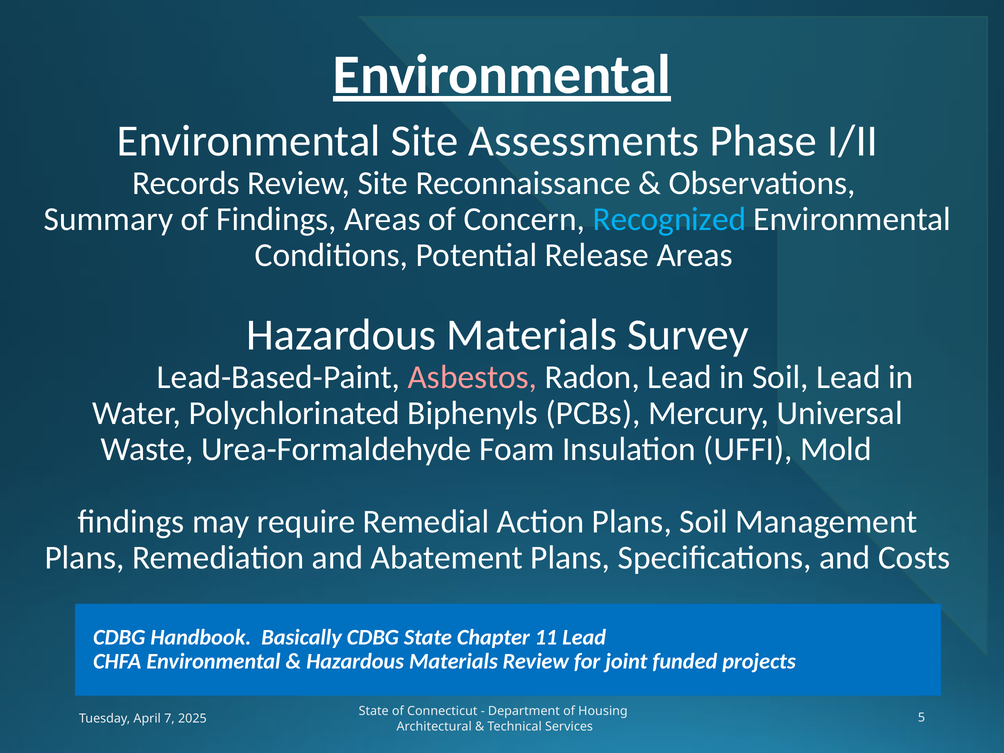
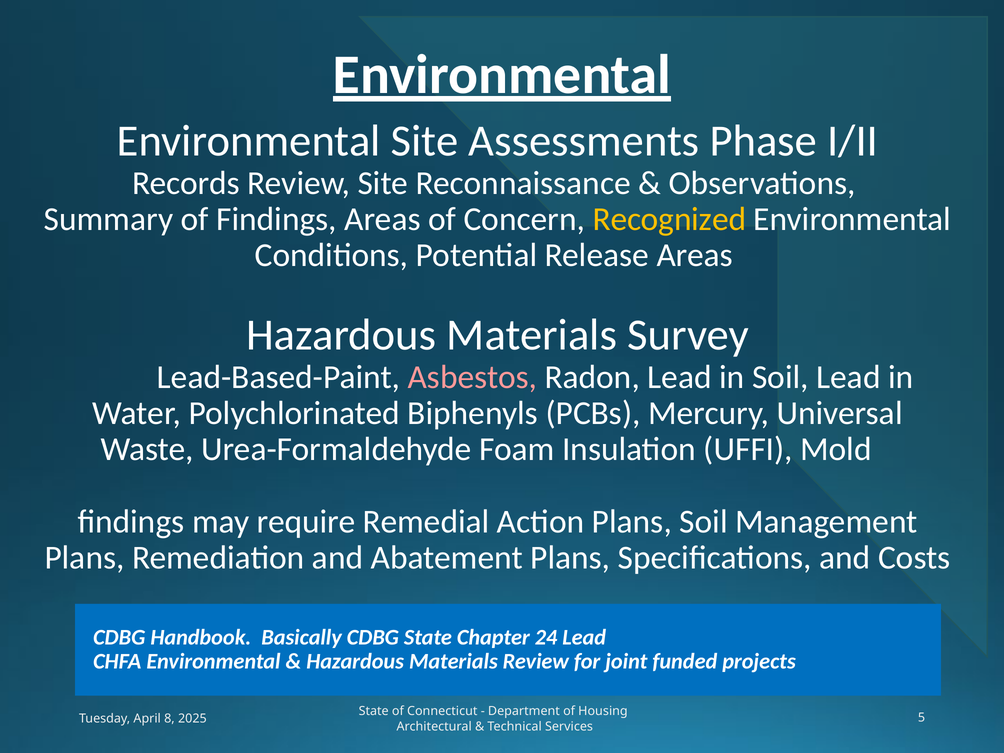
Recognized colour: light blue -> yellow
11: 11 -> 24
7: 7 -> 8
